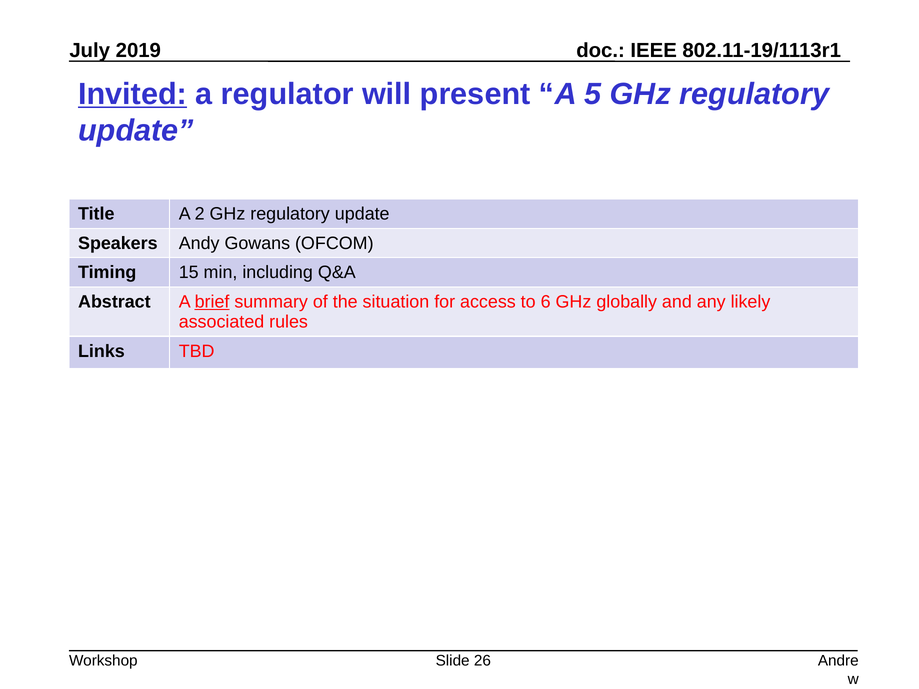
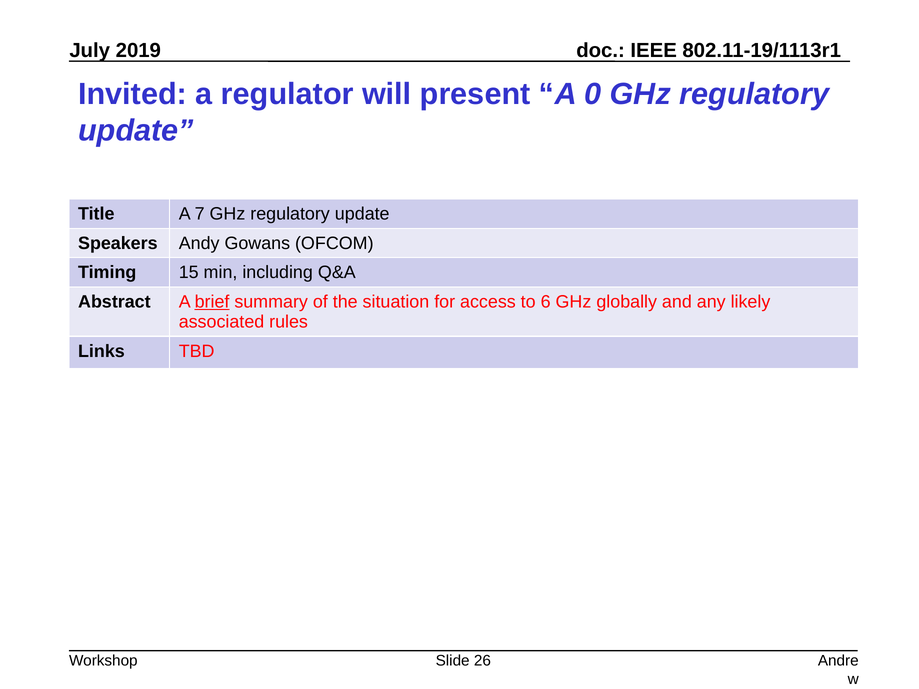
Invited underline: present -> none
5: 5 -> 0
2: 2 -> 7
